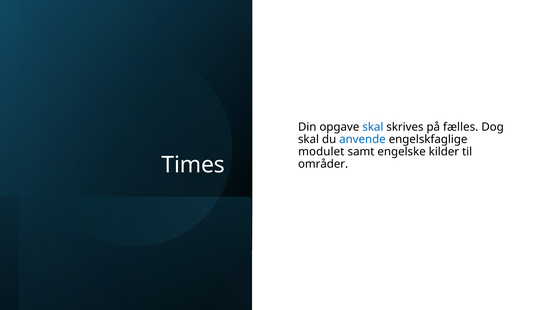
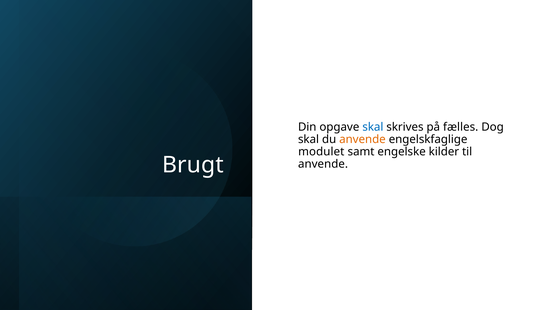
anvende at (362, 139) colour: blue -> orange
Times: Times -> Brugt
områder at (323, 164): områder -> anvende
